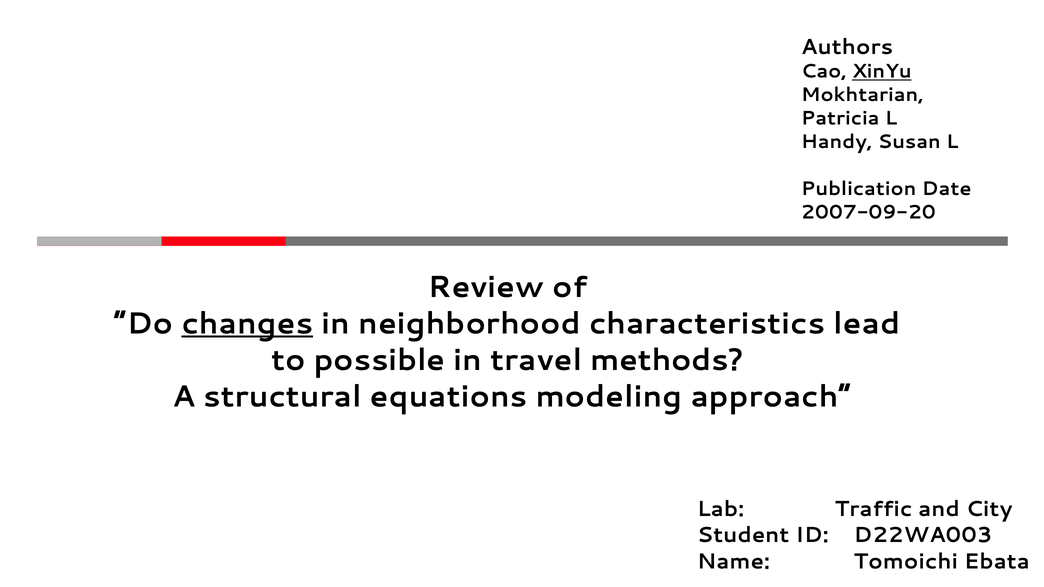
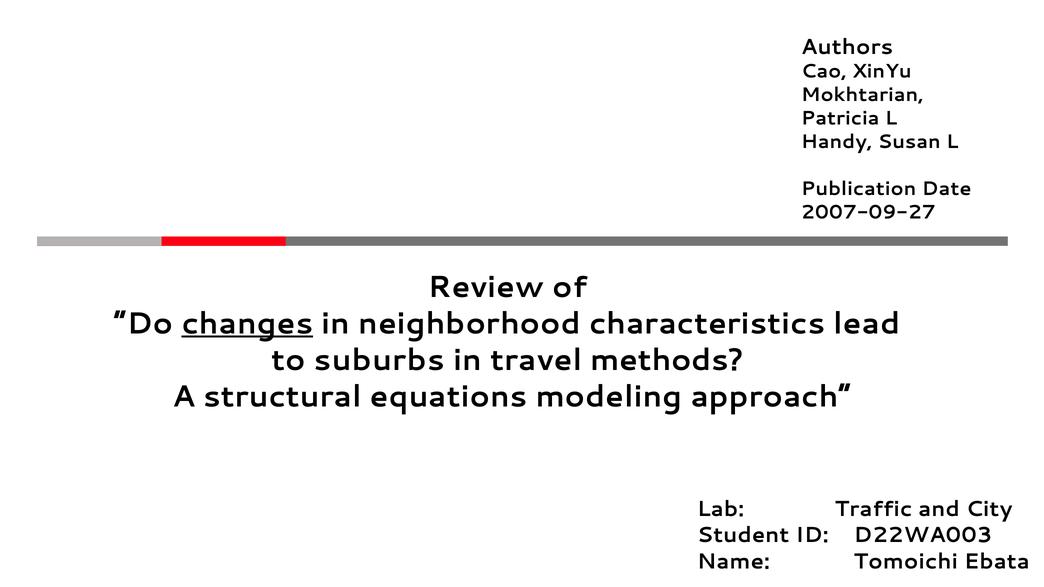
XinYu underline: present -> none
2007-09-20: 2007-09-20 -> 2007-09-27
possible: possible -> suburbs
